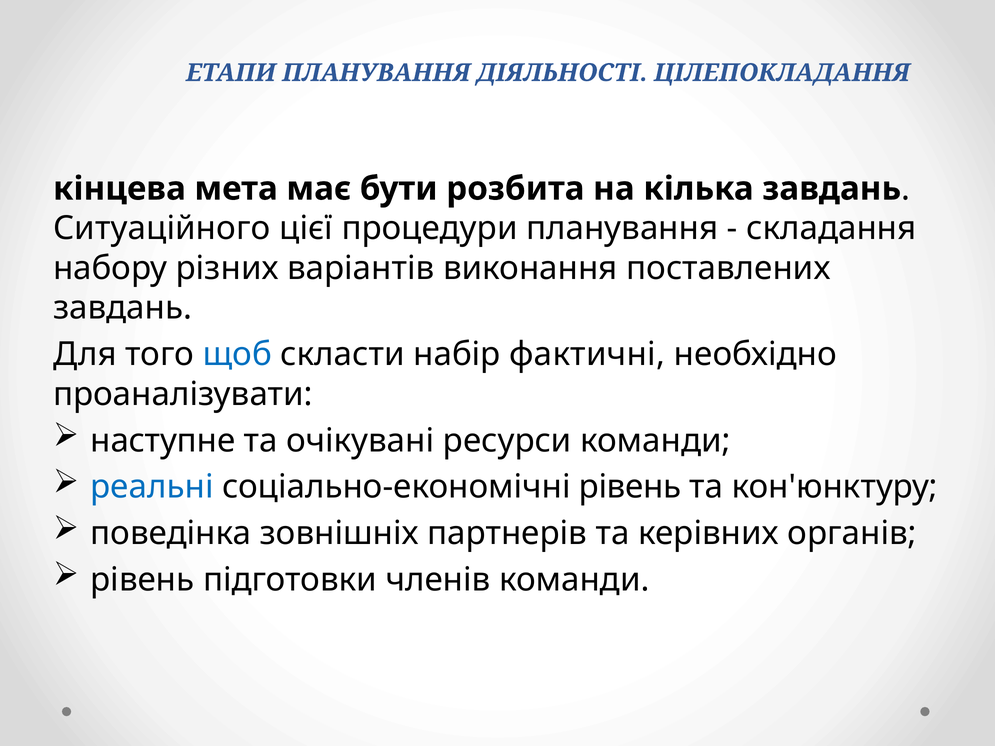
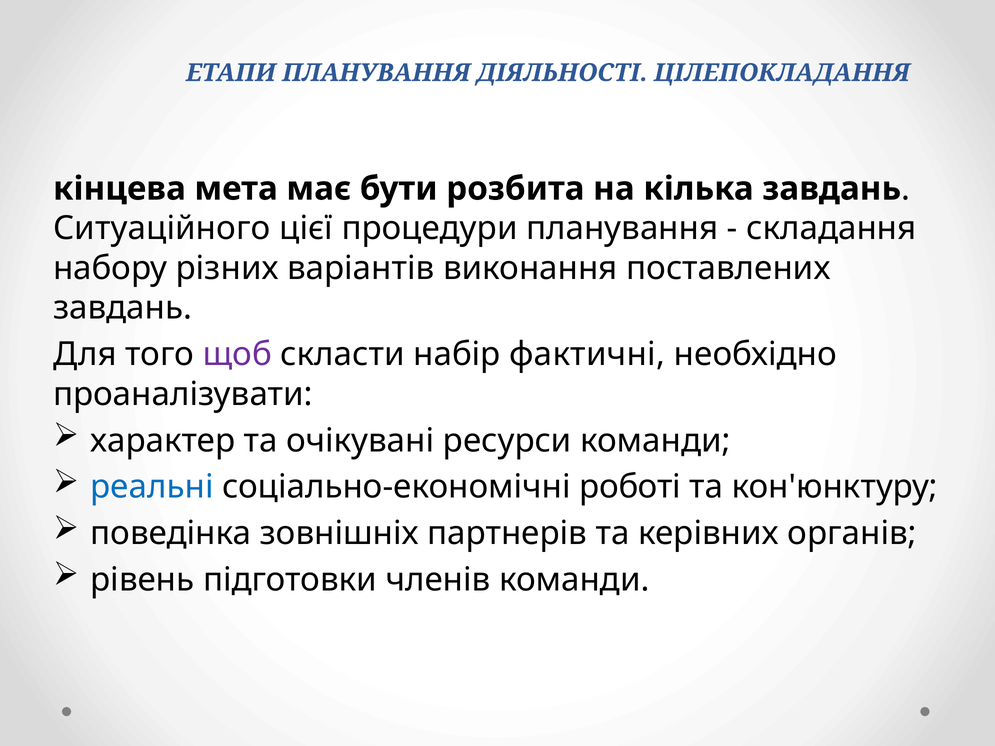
щоб colour: blue -> purple
наступне: наступне -> характер
соціально-економічні рівень: рівень -> роботі
